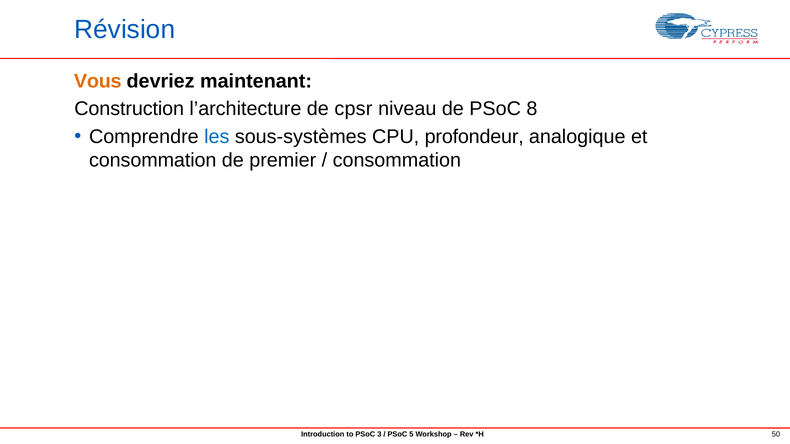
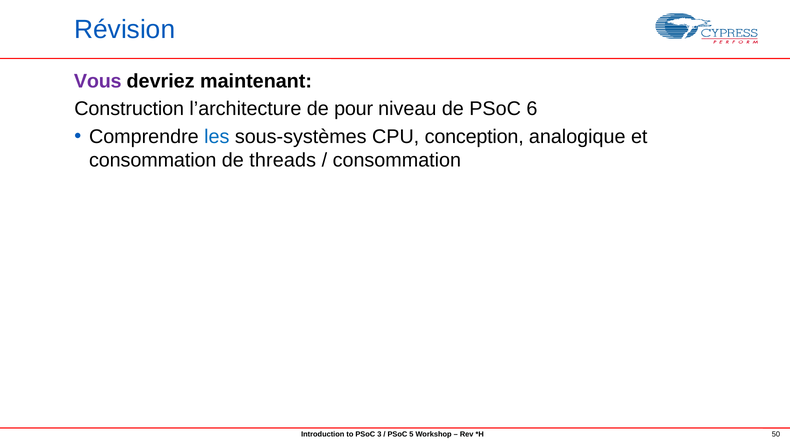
Vous colour: orange -> purple
cpsr: cpsr -> pour
8: 8 -> 6
profondeur: profondeur -> conception
premier: premier -> threads
